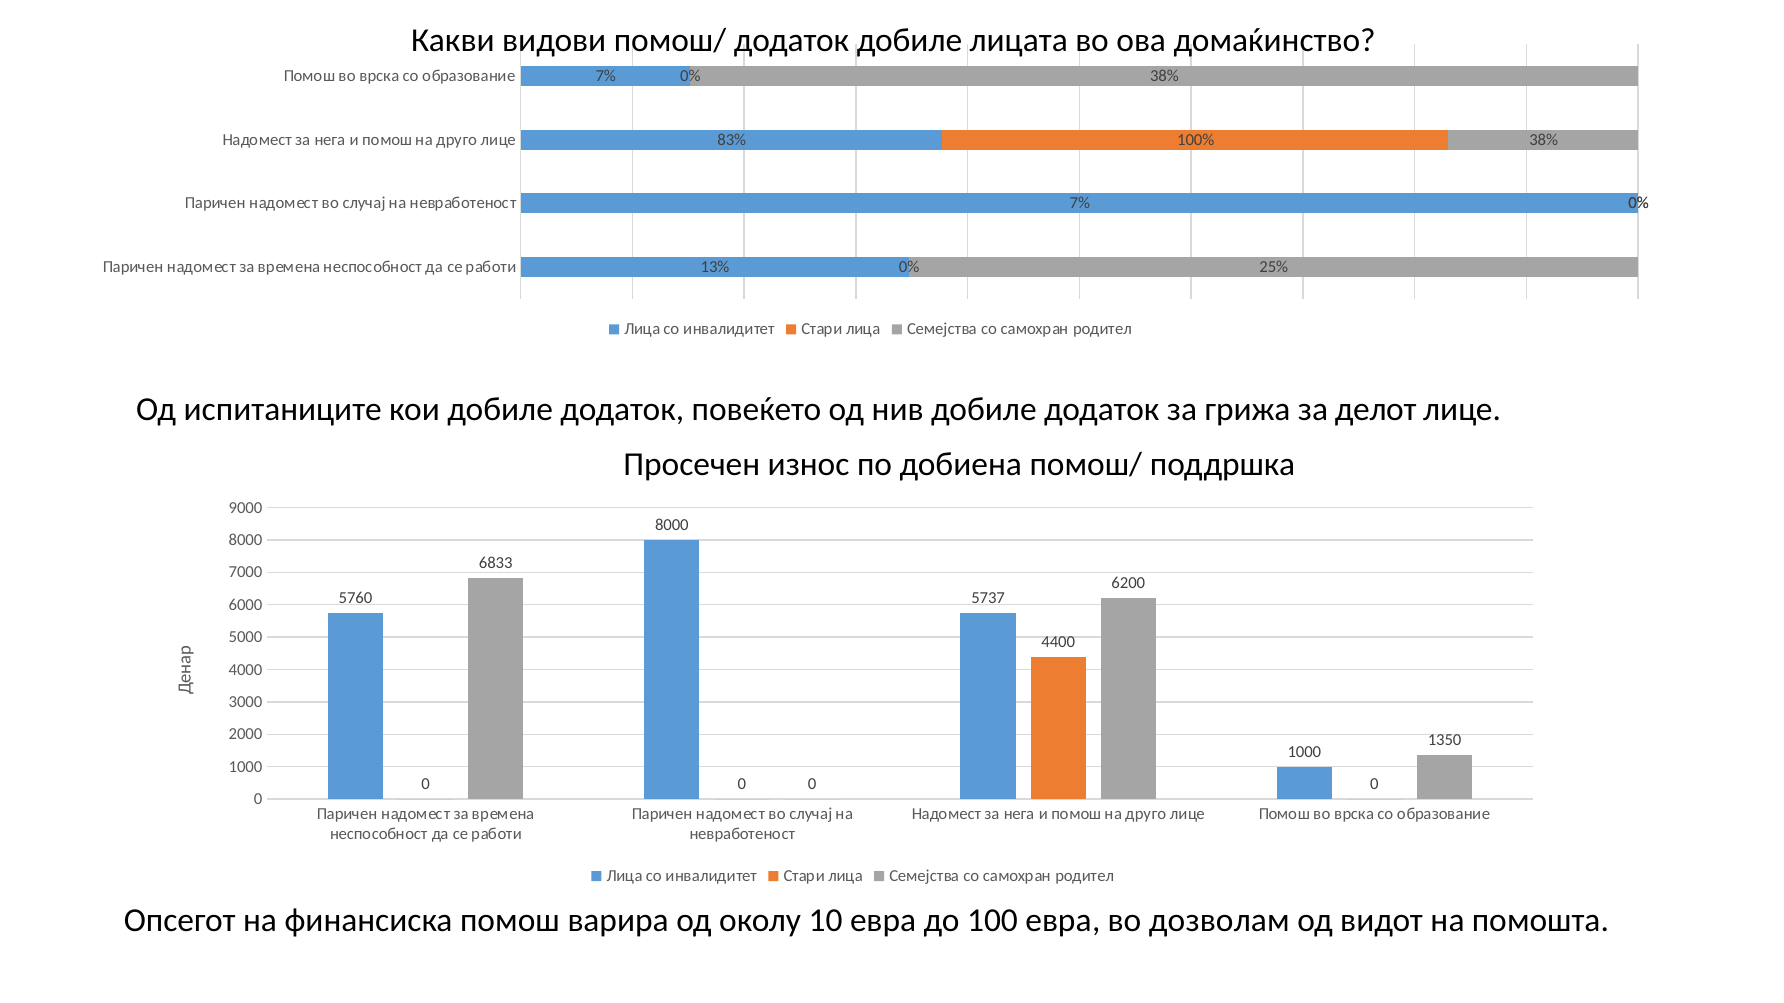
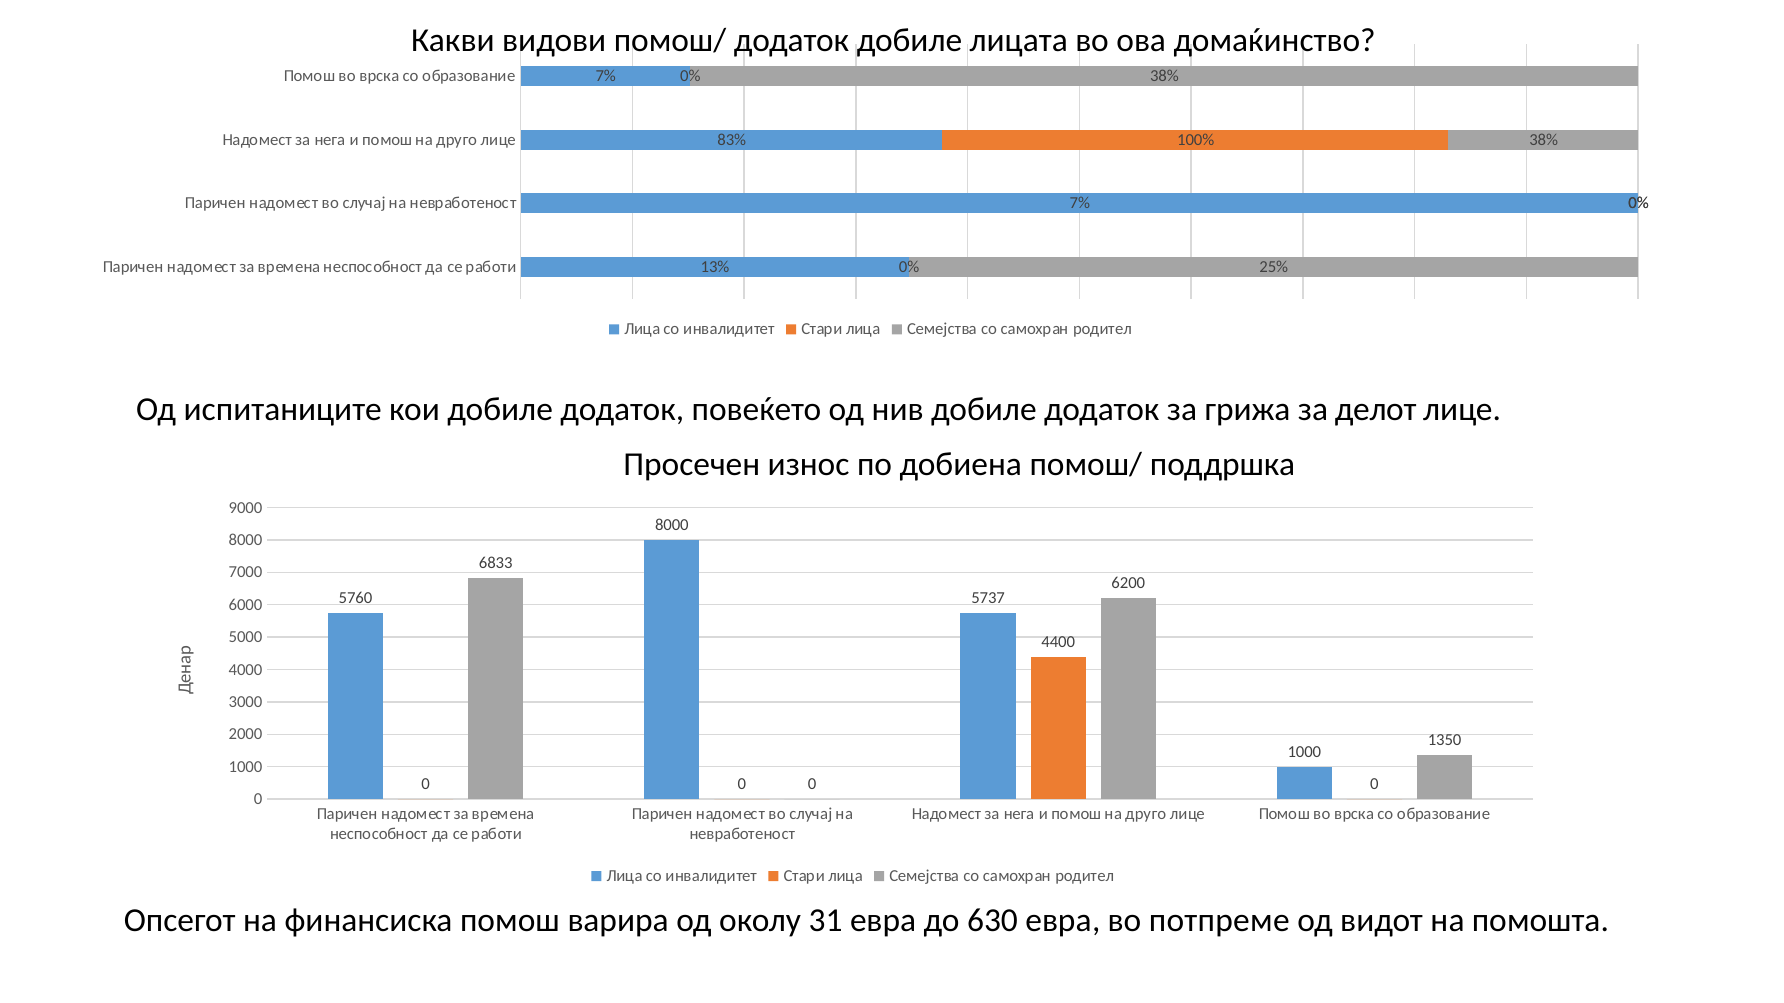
10: 10 -> 31
100: 100 -> 630
дозволам: дозволам -> потпреме
